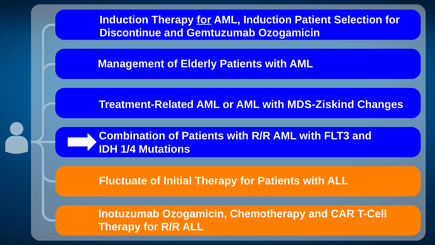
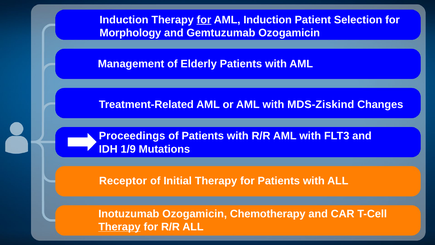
Discontinue: Discontinue -> Morphology
Combination: Combination -> Proceedings
1/4: 1/4 -> 1/9
Fluctuate: Fluctuate -> Receptor
Therapy at (119, 227) underline: none -> present
